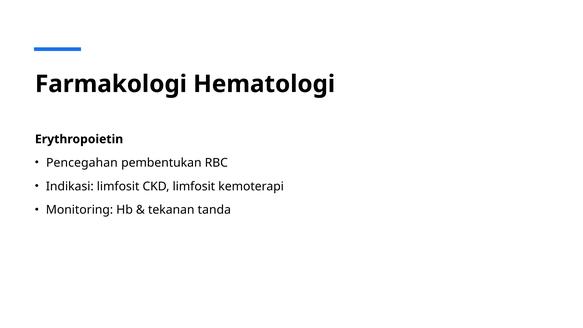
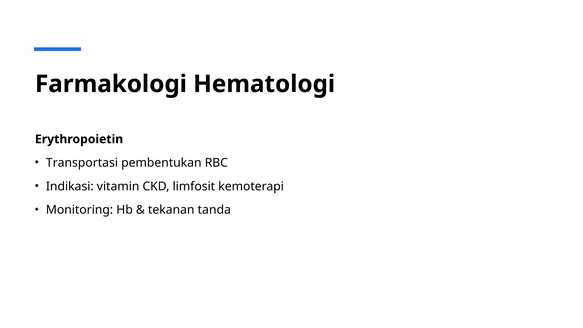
Pencegahan: Pencegahan -> Transportasi
Indikasi limfosit: limfosit -> vitamin
